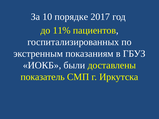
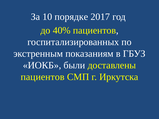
11%: 11% -> 40%
показатель at (43, 77): показатель -> пациентов
